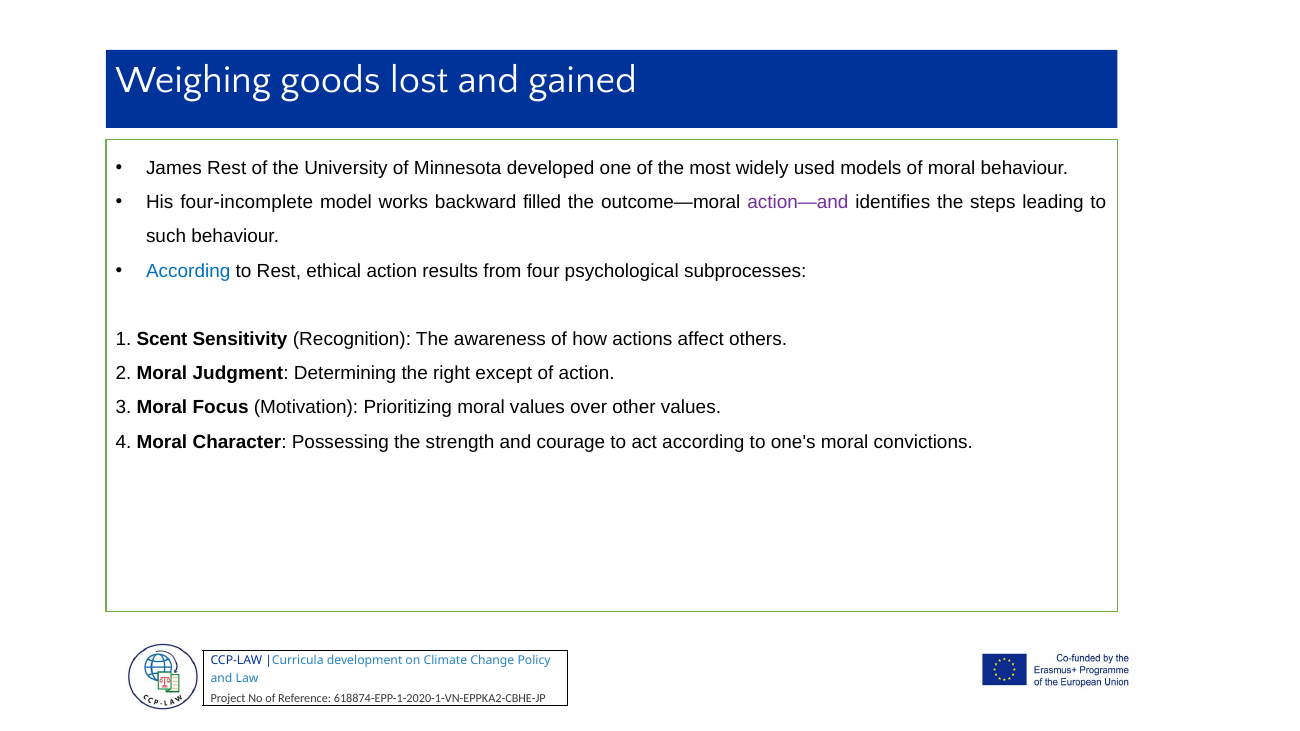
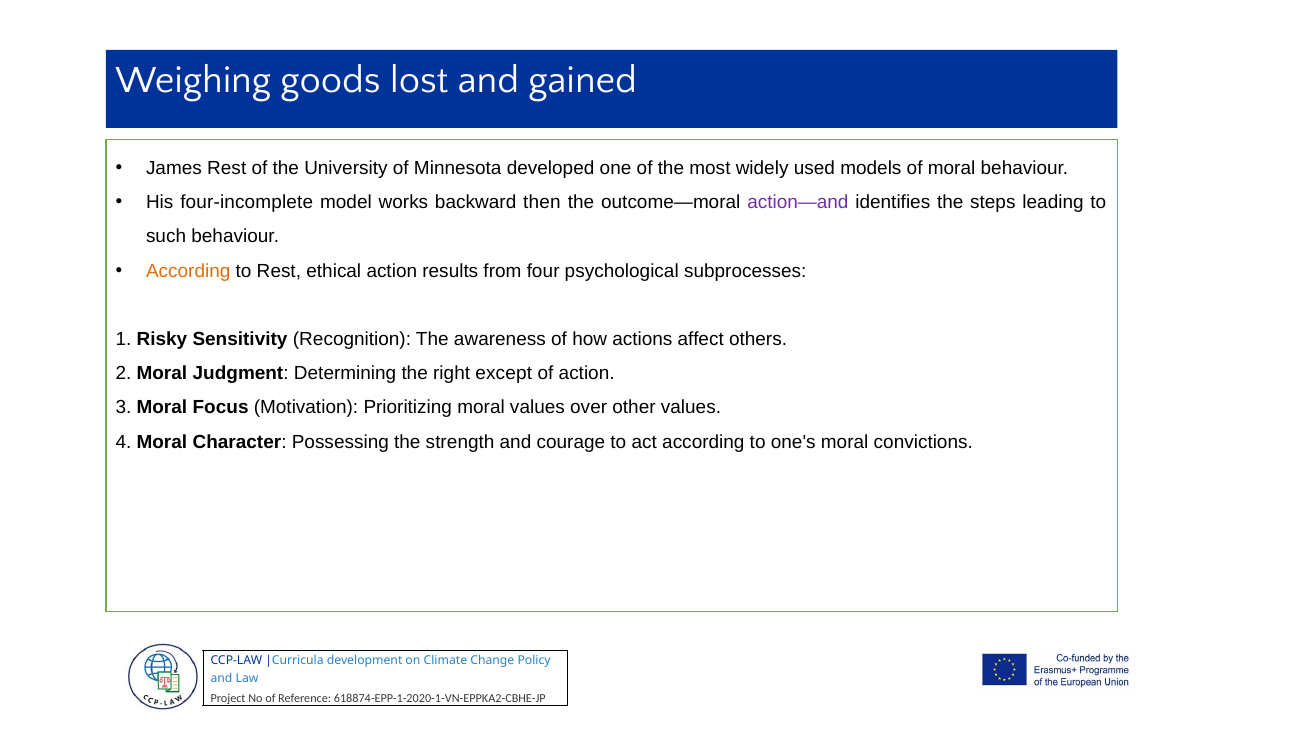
filled: filled -> then
According at (188, 271) colour: blue -> orange
Scent: Scent -> Risky
